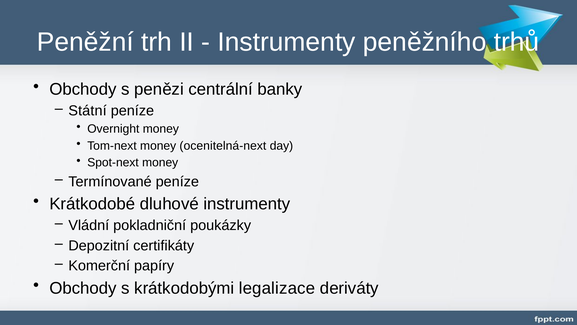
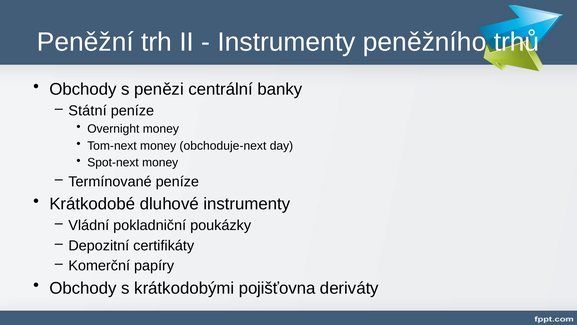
ocenitelná-next: ocenitelná-next -> obchoduje-next
legalizace: legalizace -> pojišťovna
